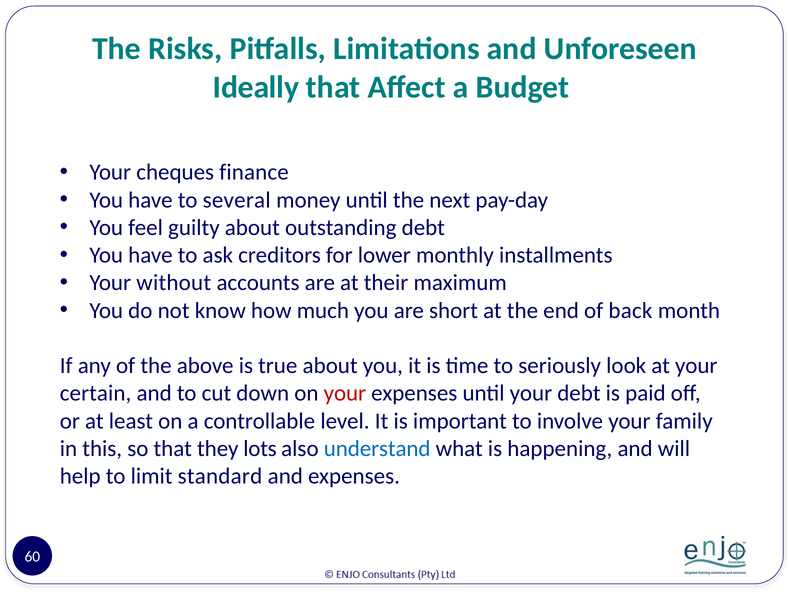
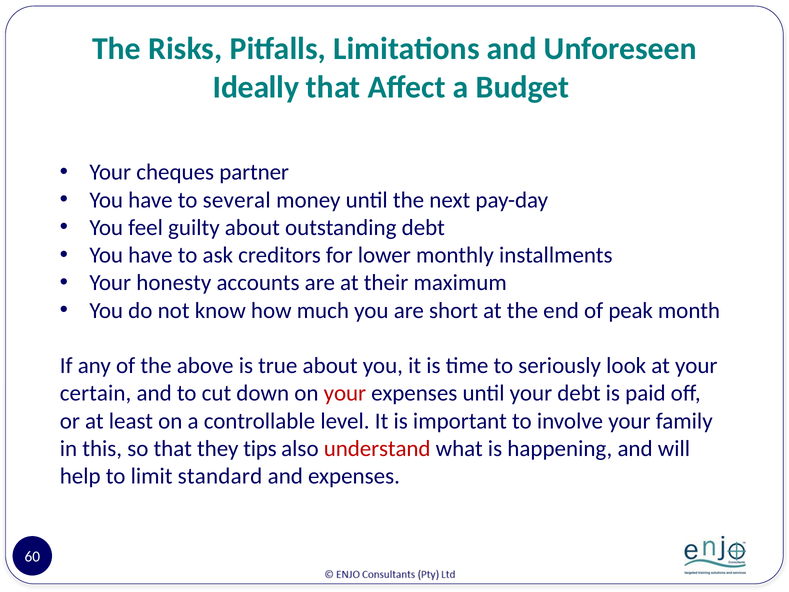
finance: finance -> partner
without: without -> honesty
back: back -> peak
lots: lots -> tips
understand colour: blue -> red
